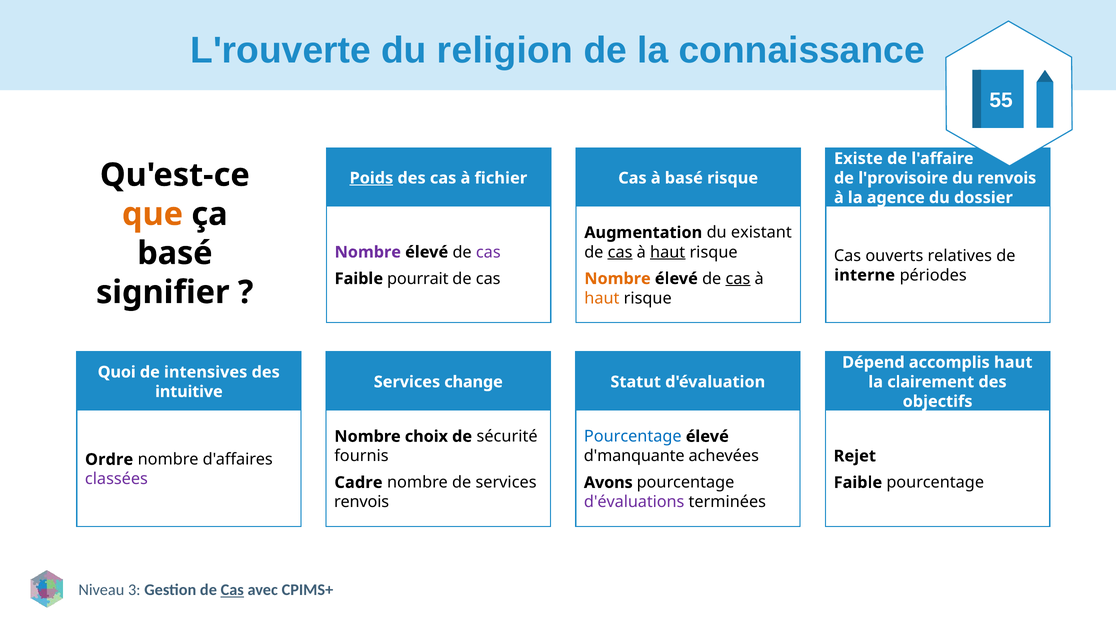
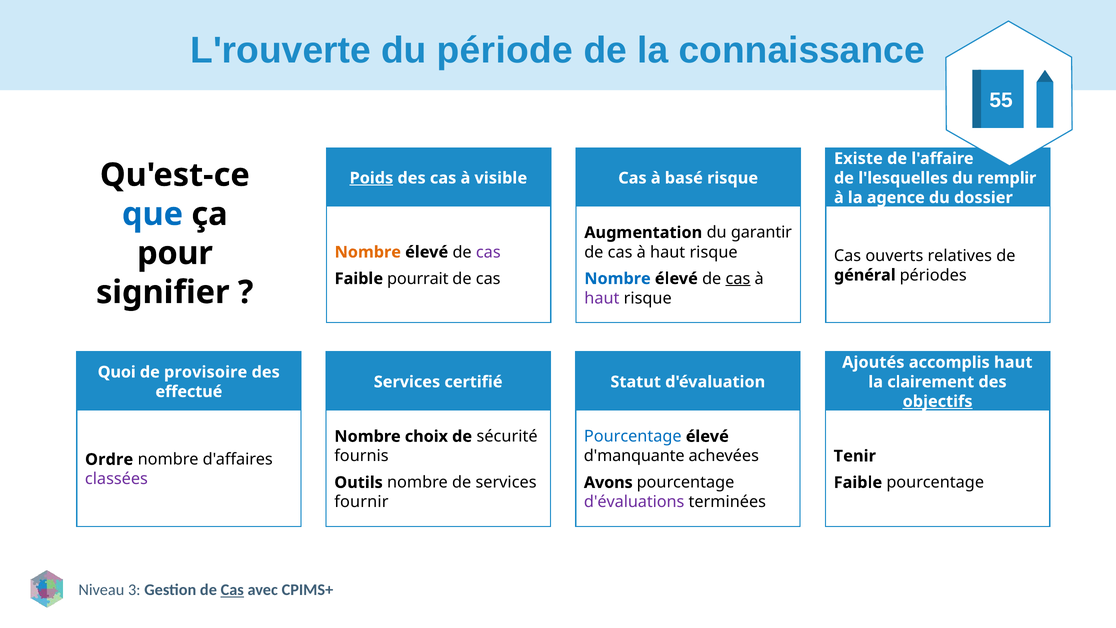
religion: religion -> période
fichier: fichier -> visible
l'provisoire: l'provisoire -> l'lesquelles
du renvois: renvois -> remplir
que colour: orange -> blue
existant: existant -> garantir
cas at (620, 252) underline: present -> none
haut at (668, 252) underline: present -> none
basé at (175, 253): basé -> pour
Nombre at (368, 252) colour: purple -> orange
interne: interne -> général
Nombre at (617, 279) colour: orange -> blue
haut at (602, 298) colour: orange -> purple
Dépend: Dépend -> Ajoutés
intensives: intensives -> provisoire
change: change -> certifié
intuitive: intuitive -> effectué
objectifs underline: none -> present
Rejet: Rejet -> Tenir
Cadre: Cadre -> Outils
renvois at (362, 502): renvois -> fournir
